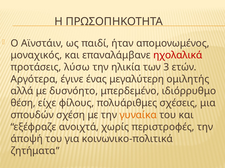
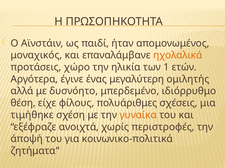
ηχολαλικά colour: red -> orange
λύσω: λύσω -> χώρο
3: 3 -> 1
σπουδών: σπουδών -> τιμήθηκε
